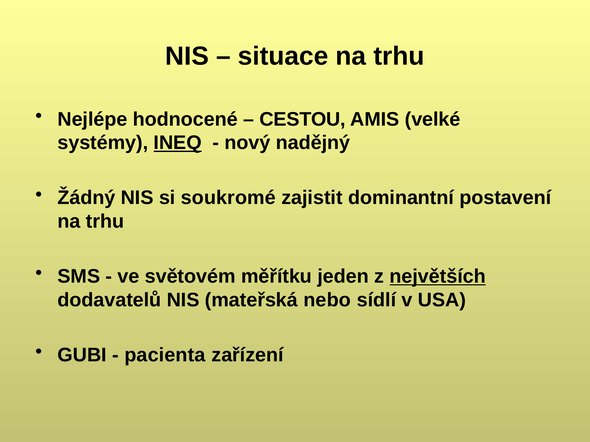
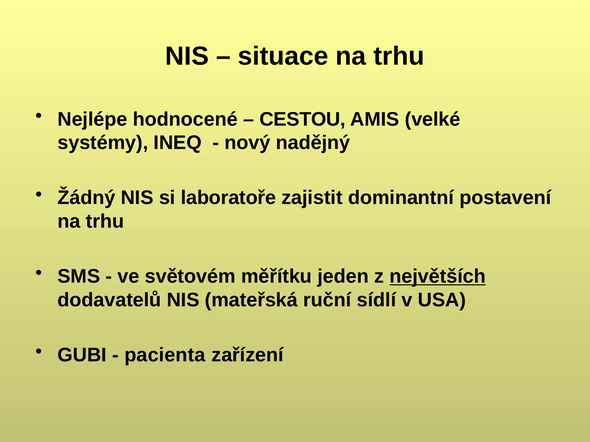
INEQ underline: present -> none
soukromé: soukromé -> laboratoře
nebo: nebo -> ruční
